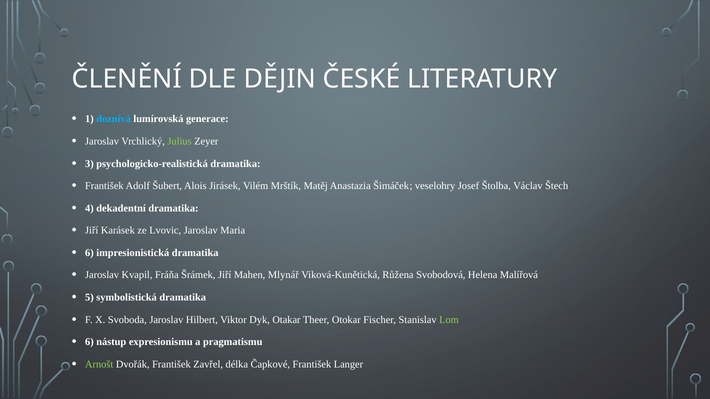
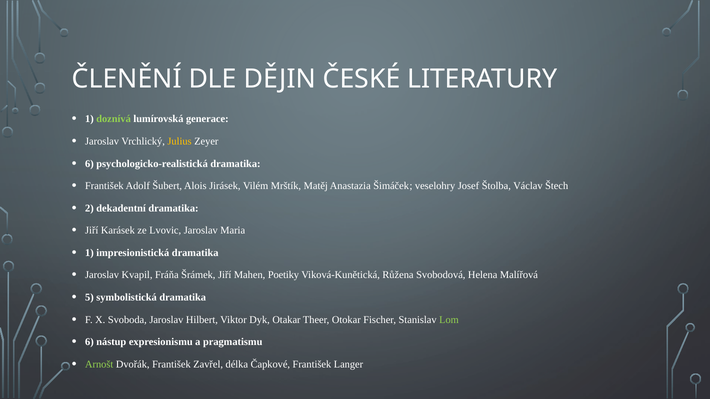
doznívá colour: light blue -> light green
Julius colour: light green -> yellow
3 at (89, 164): 3 -> 6
4: 4 -> 2
6 at (89, 253): 6 -> 1
Mlynář: Mlynář -> Poetiky
